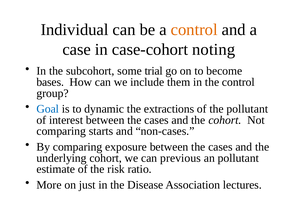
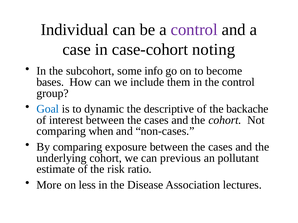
control at (194, 30) colour: orange -> purple
trial: trial -> info
extractions: extractions -> descriptive
the pollutant: pollutant -> backache
starts: starts -> when
just: just -> less
